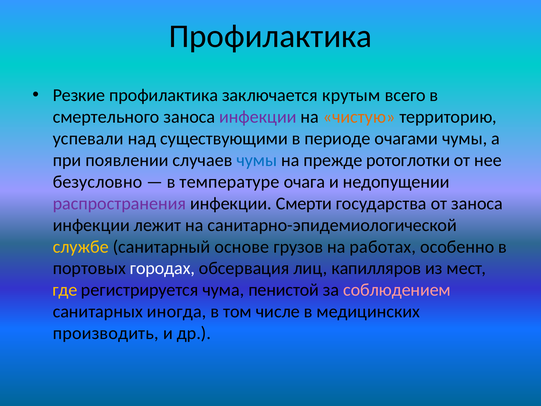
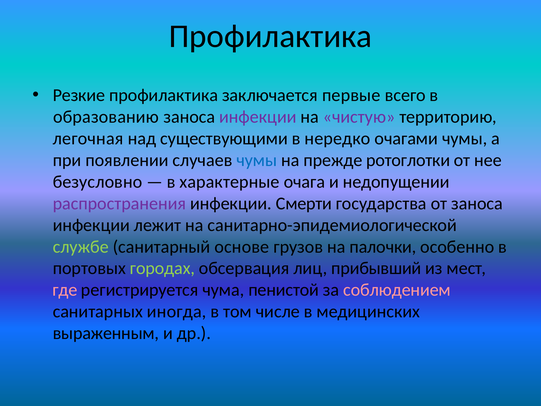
крутым: крутым -> первые
смертельного: смертельного -> образованию
чистую colour: orange -> purple
успевали: успевали -> легочная
периоде: периоде -> нередко
температуре: температуре -> характерные
службе colour: yellow -> light green
работах: работах -> палочки
городах colour: white -> light green
капилляров: капилляров -> прибывший
где colour: yellow -> pink
производить: производить -> выраженным
